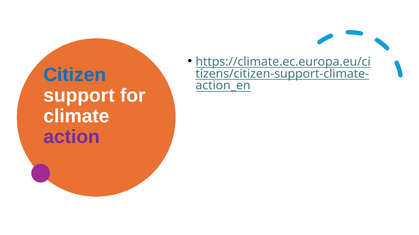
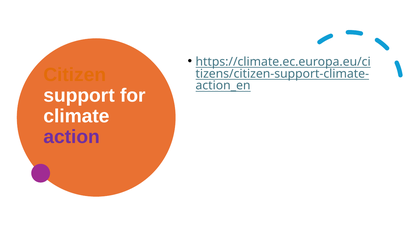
Citizen colour: blue -> orange
